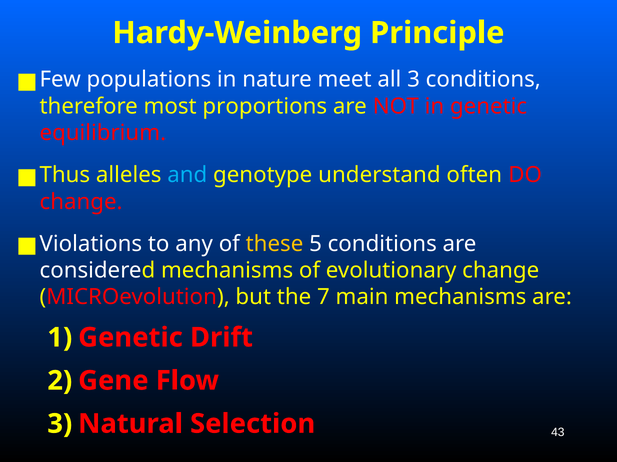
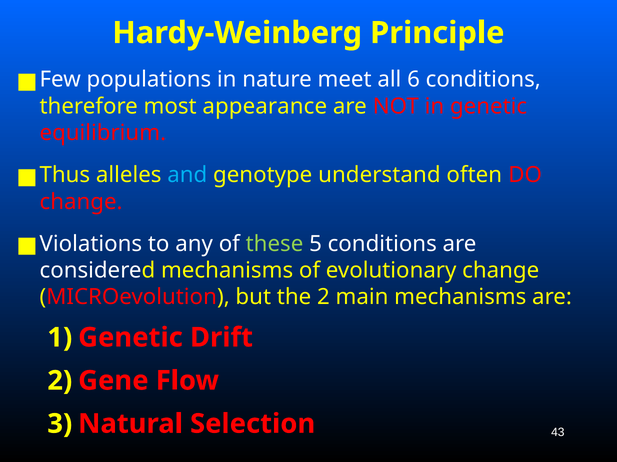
3: 3 -> 6
proportions: proportions -> appearance
these colour: yellow -> light green
7: 7 -> 2
